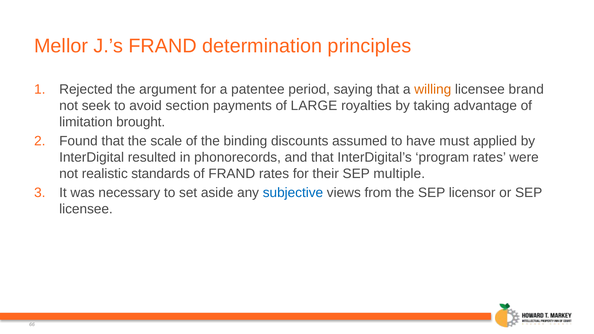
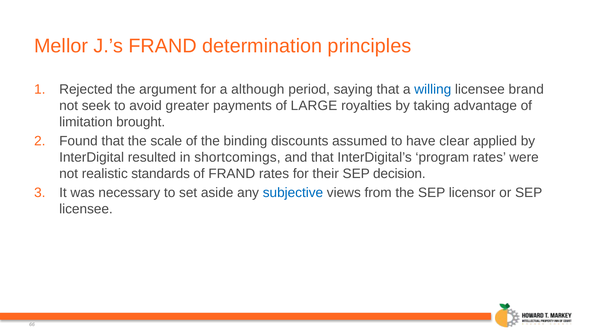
patentee: patentee -> although
willing colour: orange -> blue
section: section -> greater
must: must -> clear
phonorecords: phonorecords -> shortcomings
multiple: multiple -> decision
